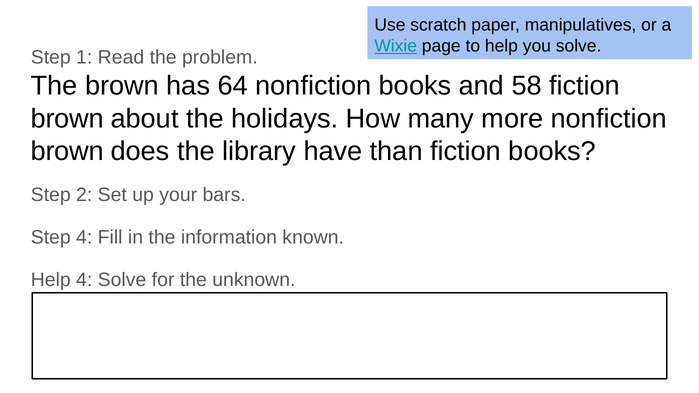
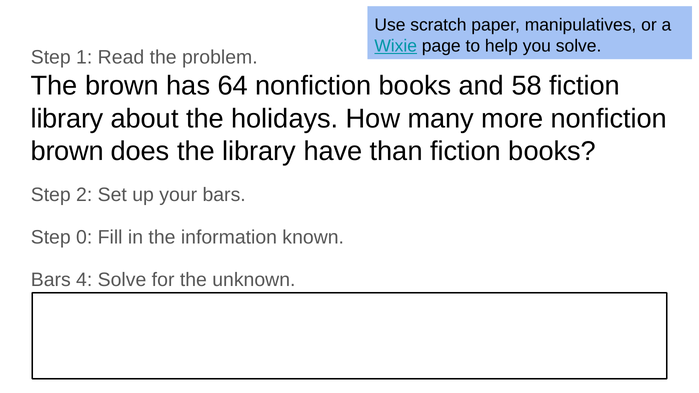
brown at (67, 119): brown -> library
Step 4: 4 -> 0
Help at (51, 280): Help -> Bars
